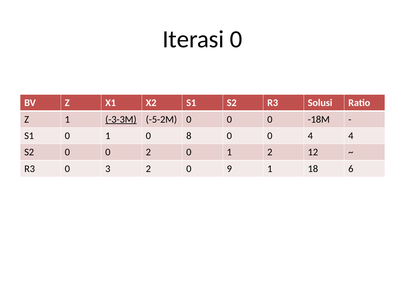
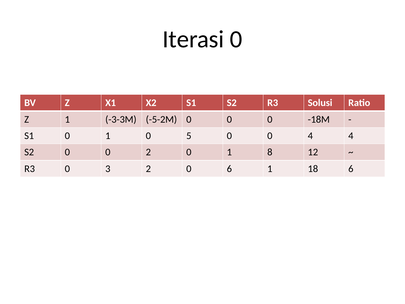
-3-3M underline: present -> none
8: 8 -> 5
1 2: 2 -> 8
0 9: 9 -> 6
